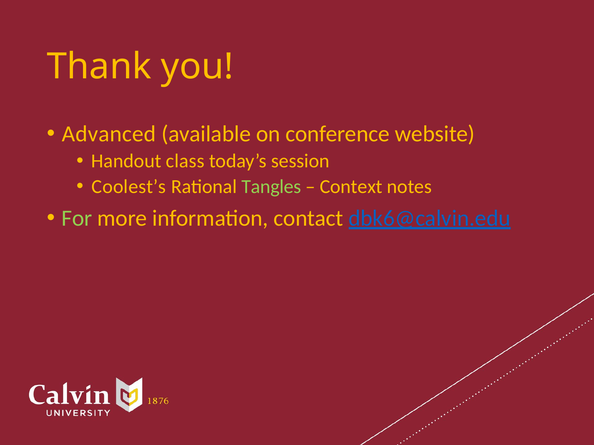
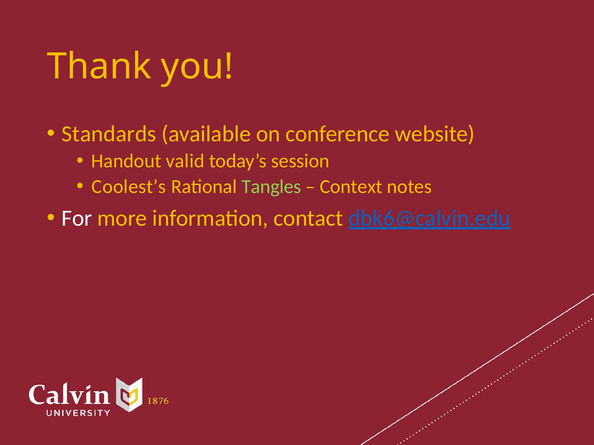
Advanced: Advanced -> Standards
class: class -> valid
For colour: light green -> white
